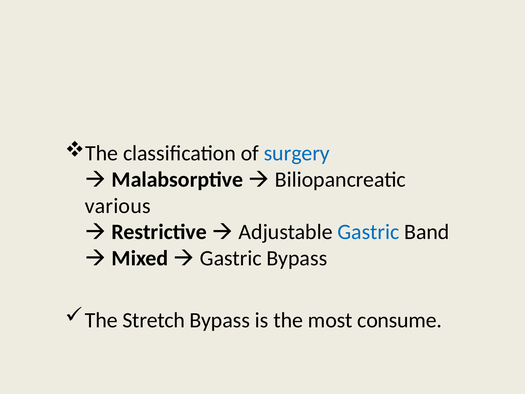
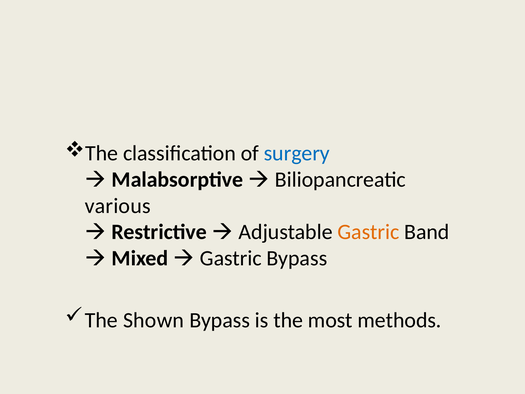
Gastric at (368, 232) colour: blue -> orange
Stretch: Stretch -> Shown
consume: consume -> methods
